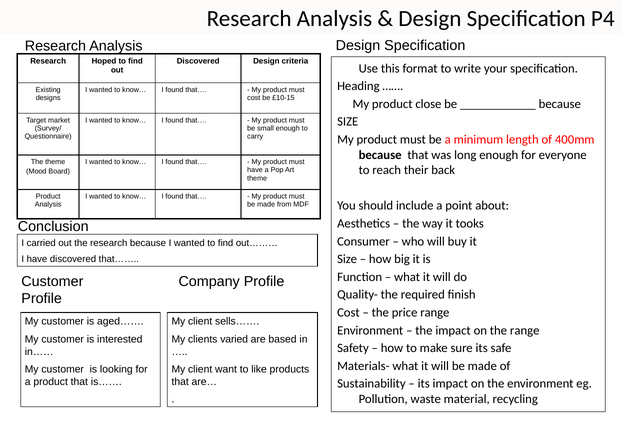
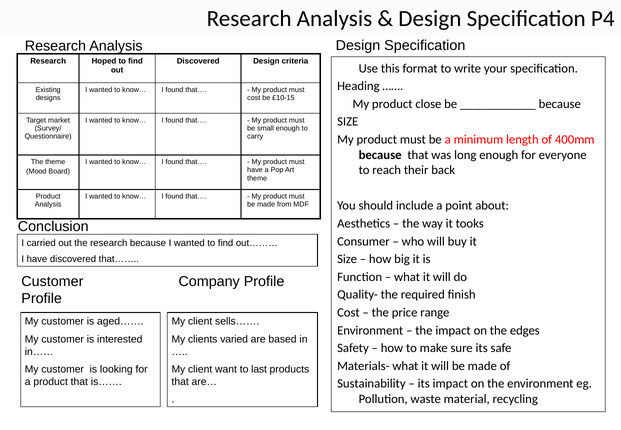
the range: range -> edges
like: like -> last
